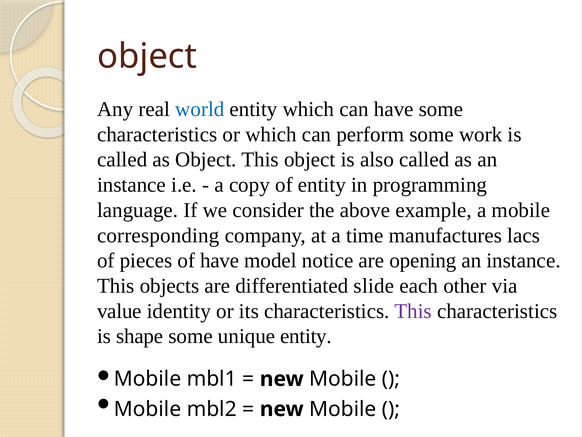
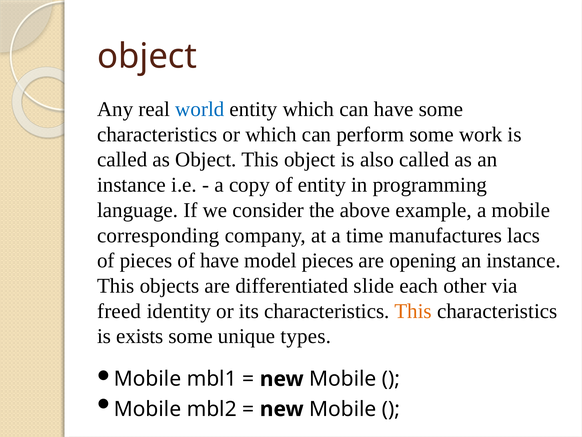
model notice: notice -> pieces
value: value -> freed
This at (413, 311) colour: purple -> orange
shape: shape -> exists
unique entity: entity -> types
